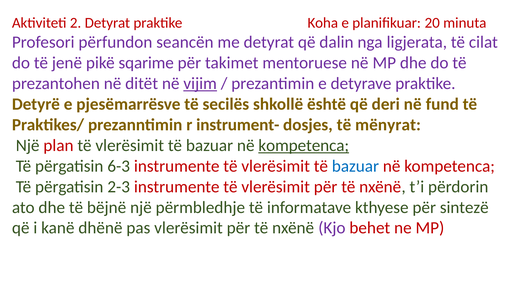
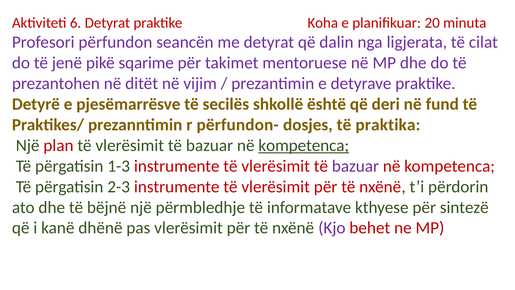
2: 2 -> 6
vijim underline: present -> none
instrument-: instrument- -> përfundon-
mënyrat: mënyrat -> praktika
6-3: 6-3 -> 1-3
bazuar at (355, 166) colour: blue -> purple
